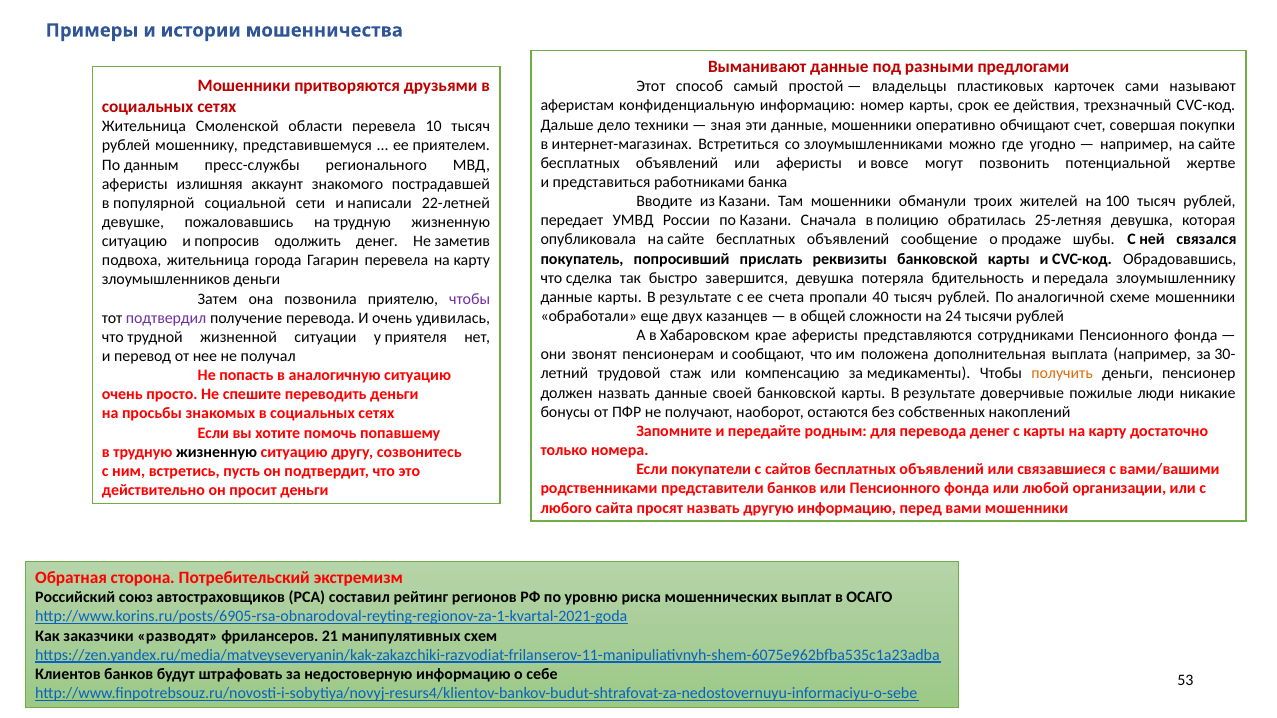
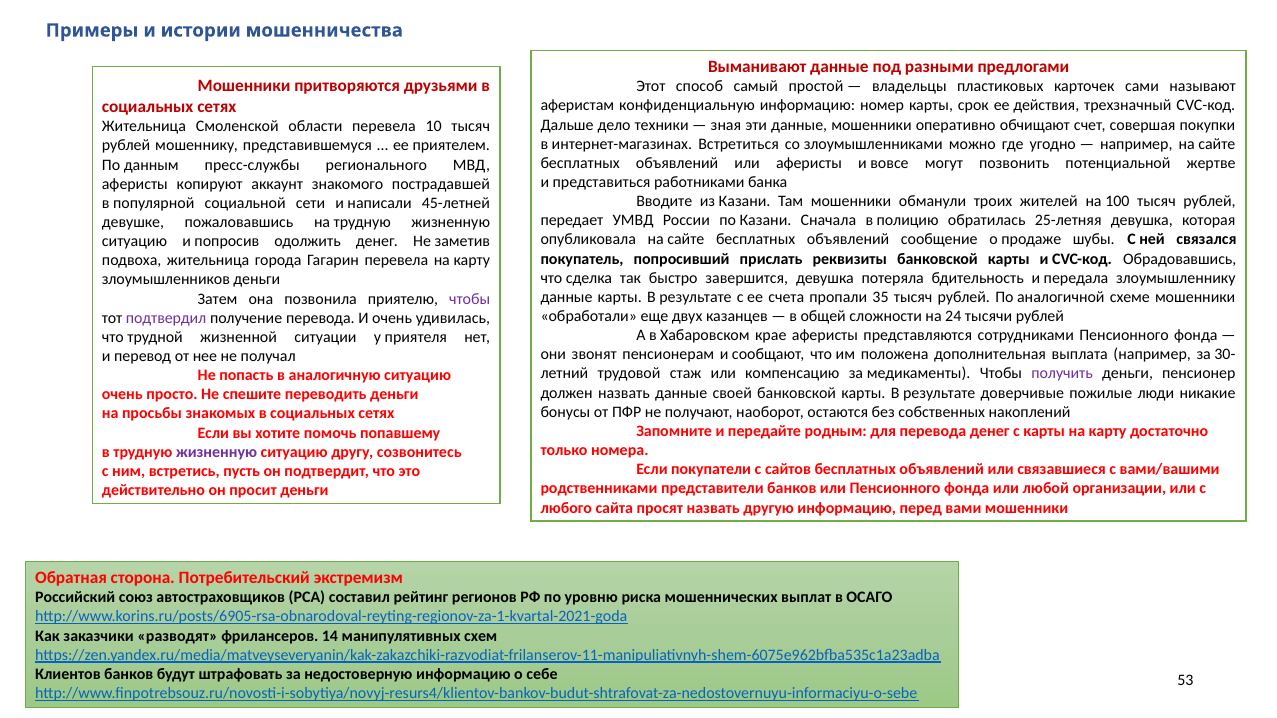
излишняя: излишняя -> копируют
22-летней: 22-летней -> 45-летней
40: 40 -> 35
получить colour: orange -> purple
жизненную at (217, 452) colour: black -> purple
21: 21 -> 14
